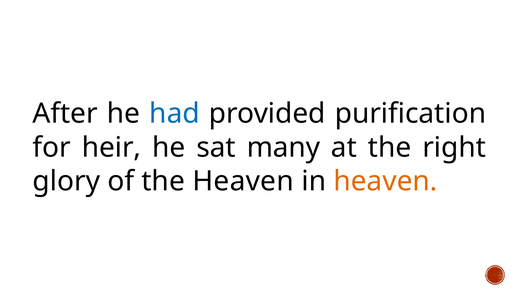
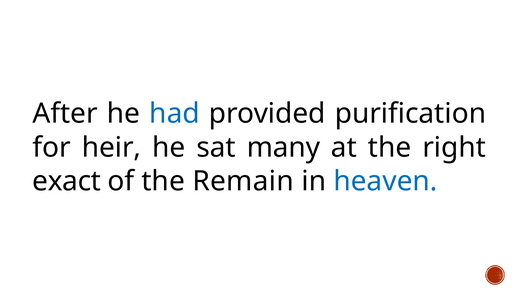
glory: glory -> exact
the Heaven: Heaven -> Remain
heaven at (385, 181) colour: orange -> blue
